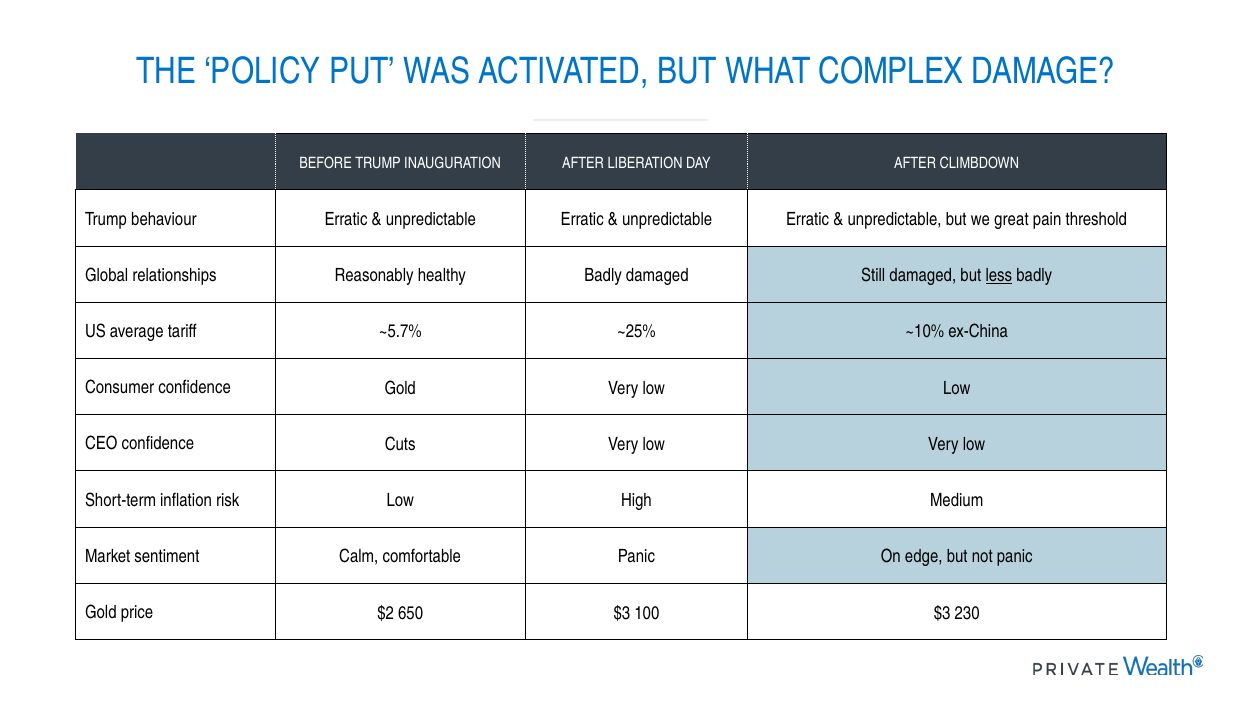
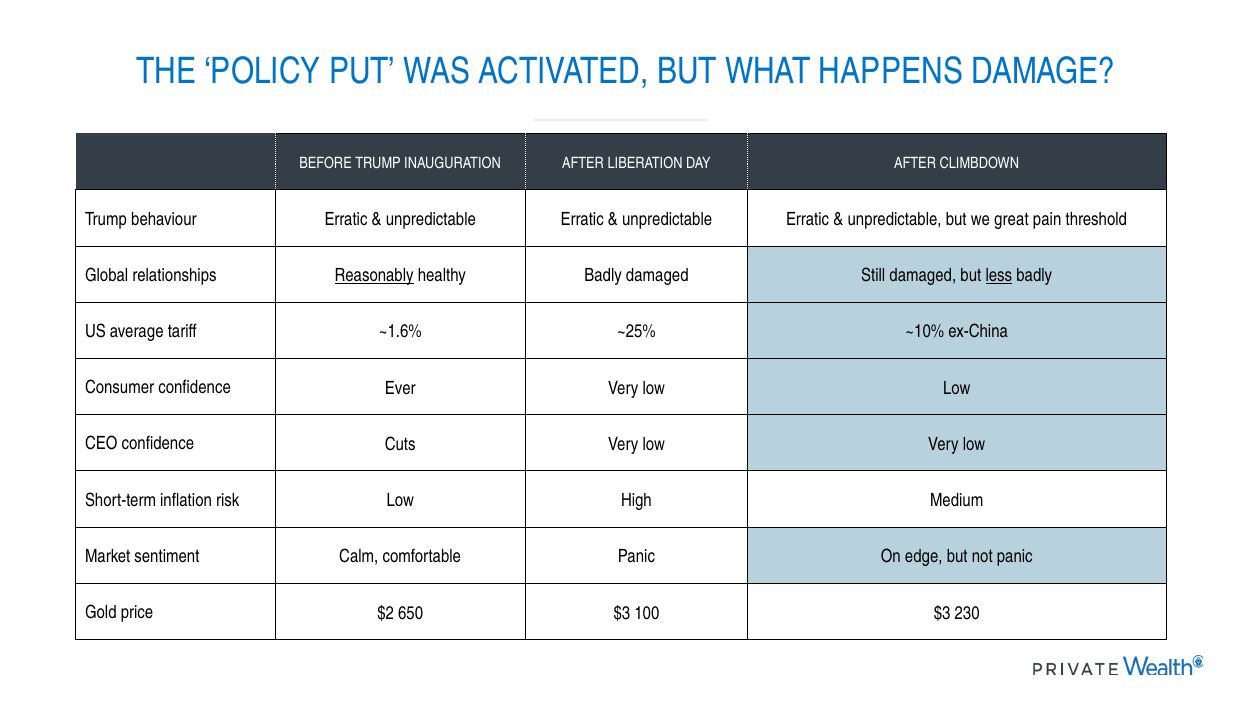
COMPLEX: COMPLEX -> HAPPENS
Reasonably underline: none -> present
~5.7%: ~5.7% -> ~1.6%
confidence Gold: Gold -> Ever
